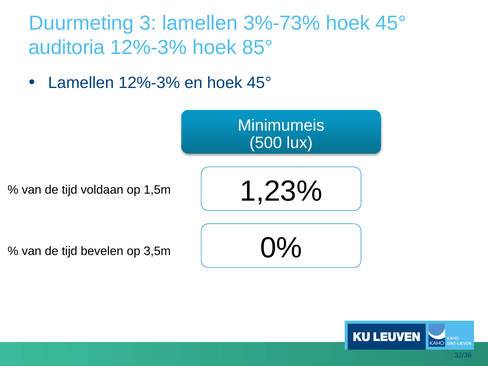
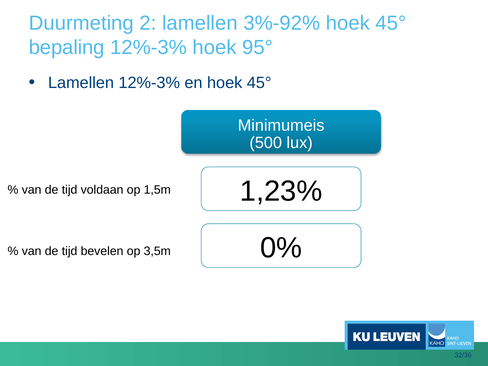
3: 3 -> 2
3%-73%: 3%-73% -> 3%-92%
auditoria: auditoria -> bepaling
85°: 85° -> 95°
